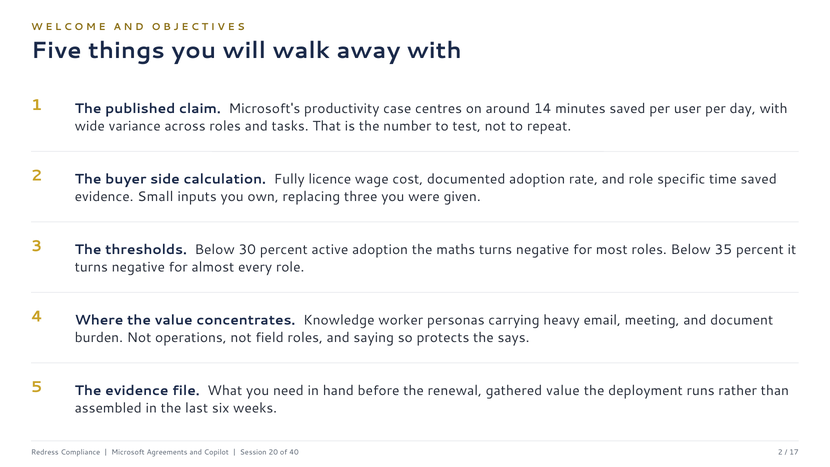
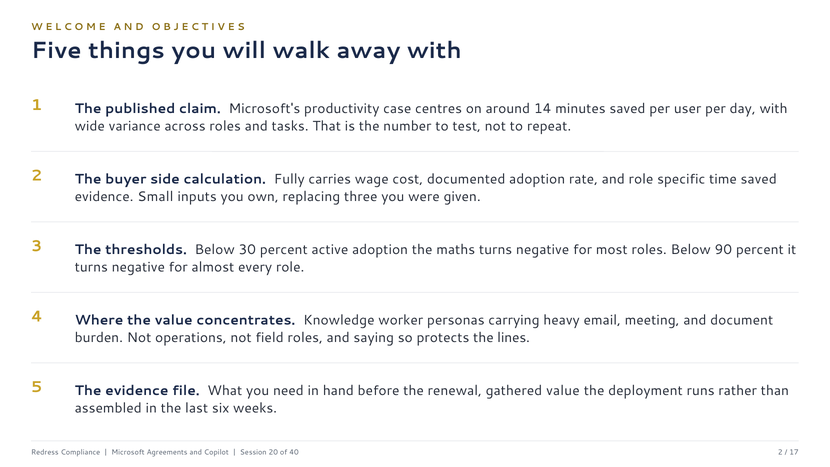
licence: licence -> carries
35: 35 -> 90
says: says -> lines
